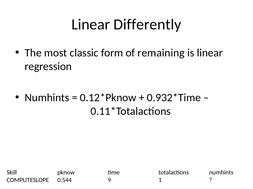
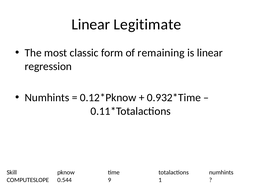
Differently: Differently -> Legitimate
